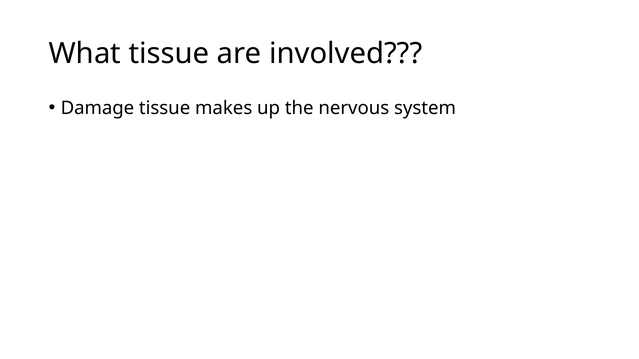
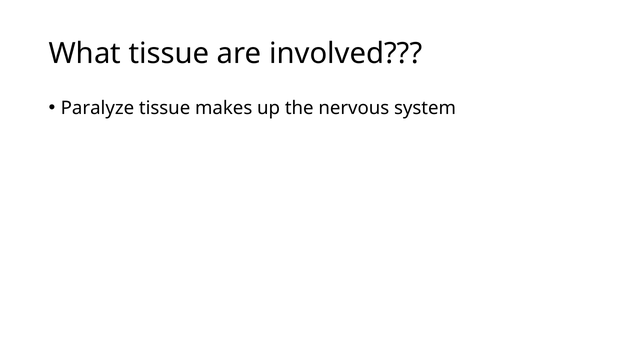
Damage: Damage -> Paralyze
